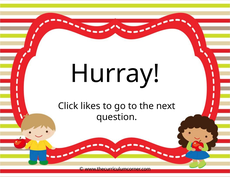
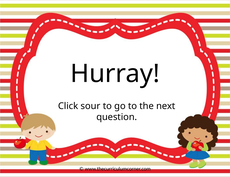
likes: likes -> sour
